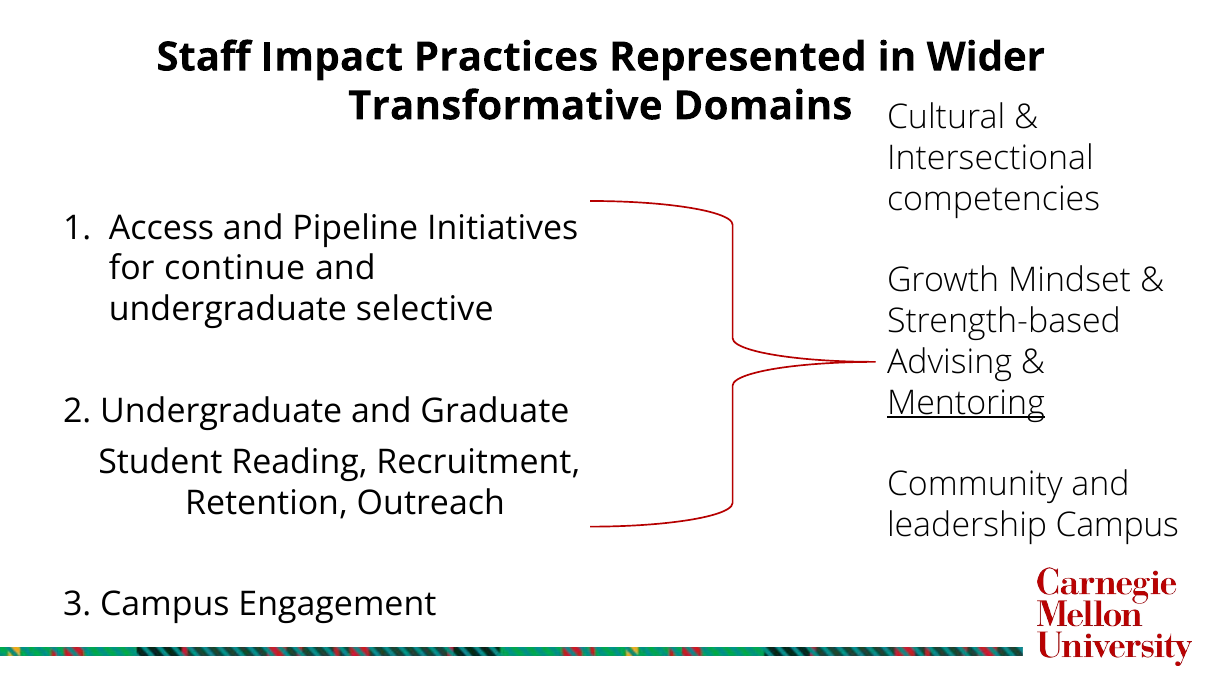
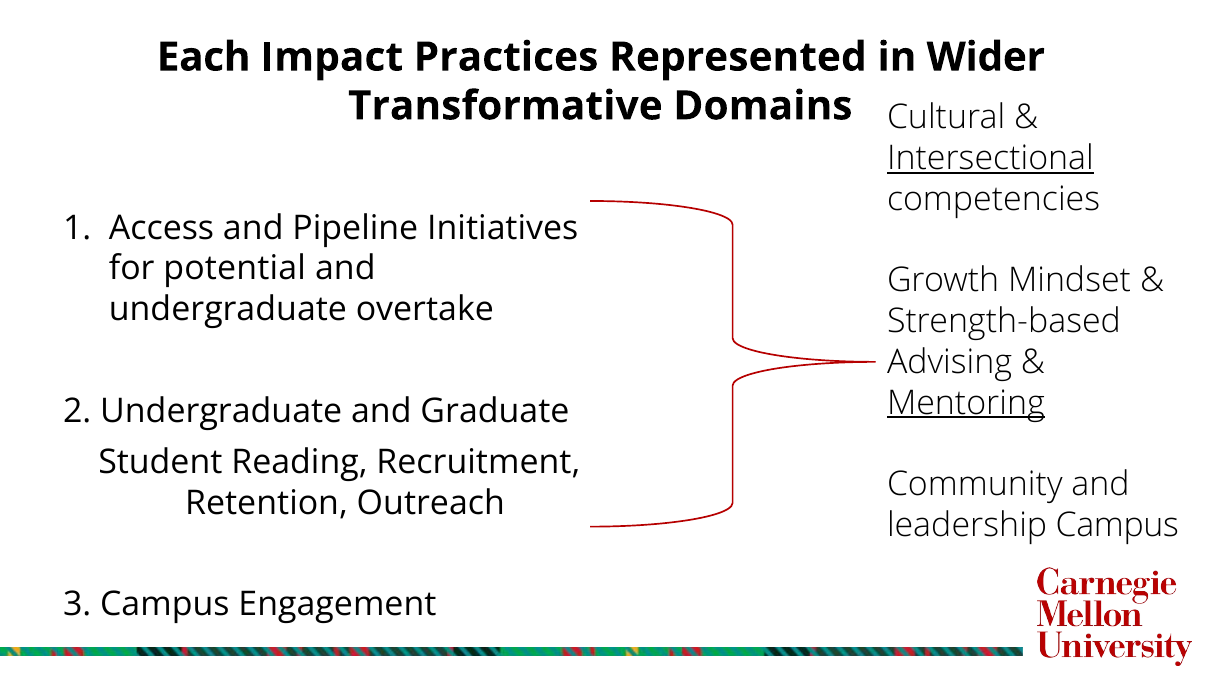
Staff: Staff -> Each
Intersectional underline: none -> present
continue: continue -> potential
selective: selective -> overtake
